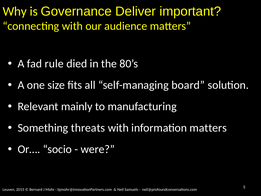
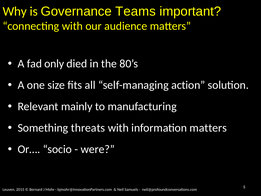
Deliver: Deliver -> Teams
rule: rule -> only
board: board -> action
